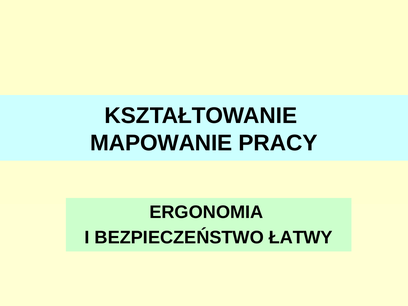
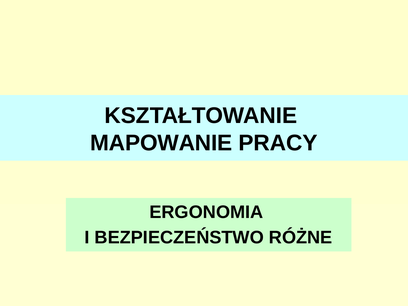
ŁATWY: ŁATWY -> RÓŻNE
